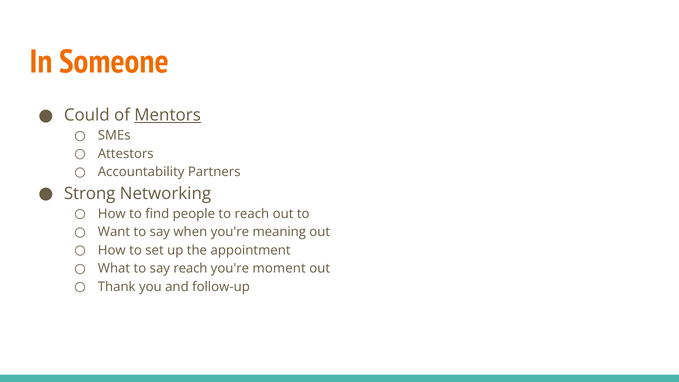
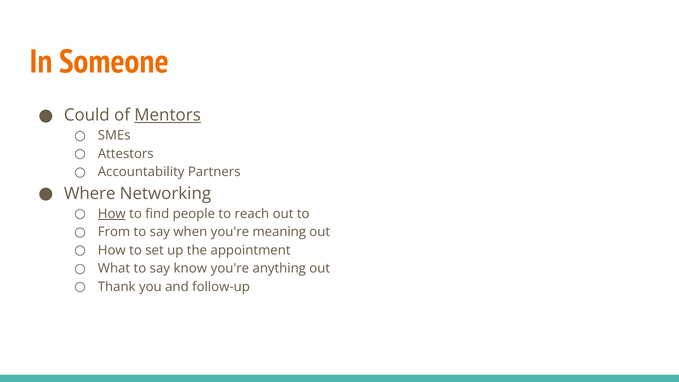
Strong: Strong -> Where
How at (112, 214) underline: none -> present
Want: Want -> From
say reach: reach -> know
moment: moment -> anything
